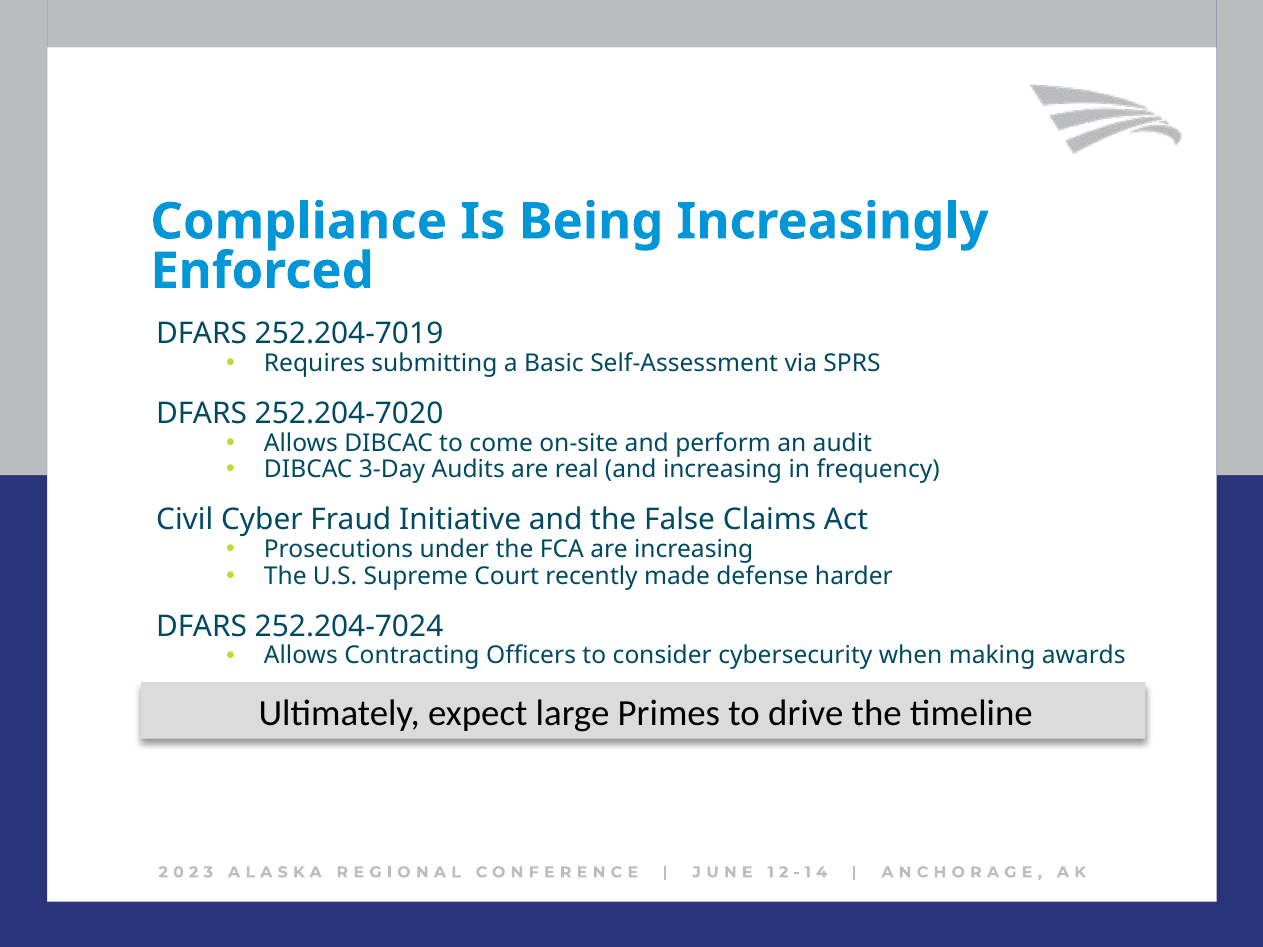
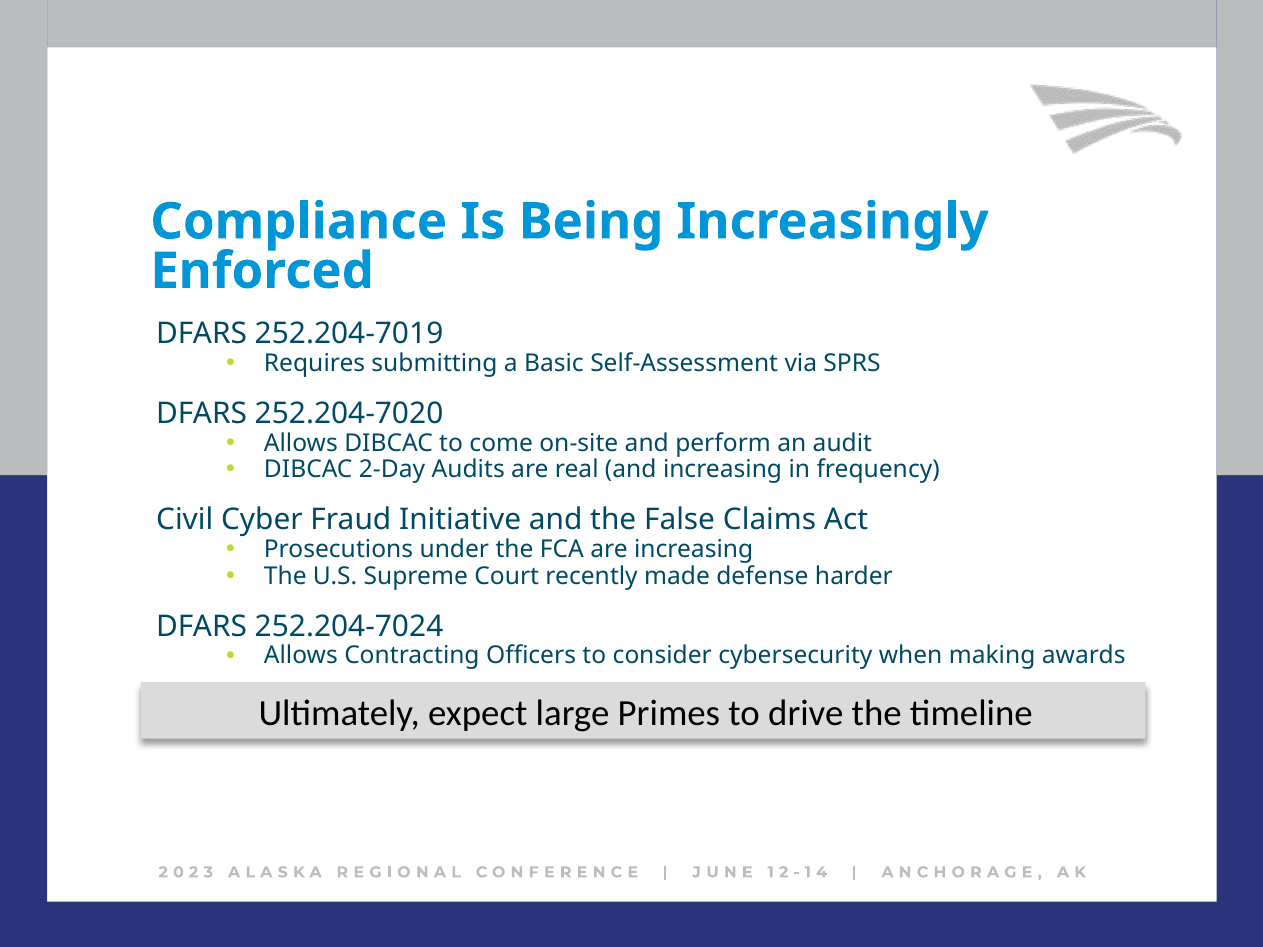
3-Day: 3-Day -> 2-Day
